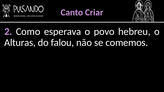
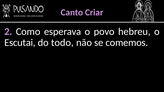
Alturas: Alturas -> Escutai
falou: falou -> todo
